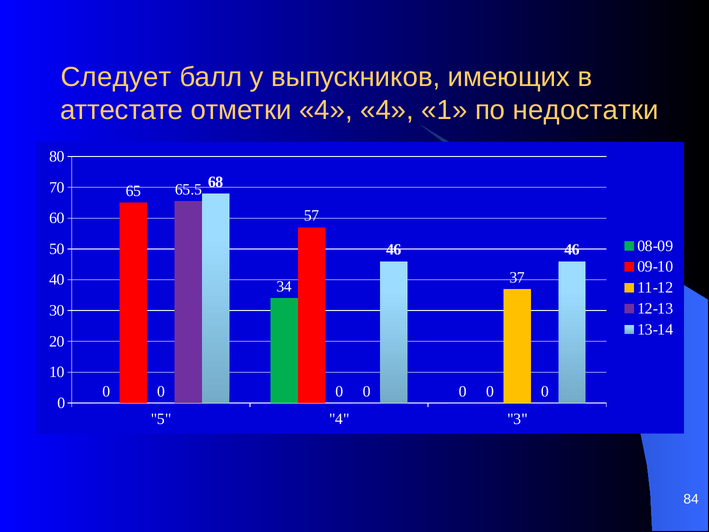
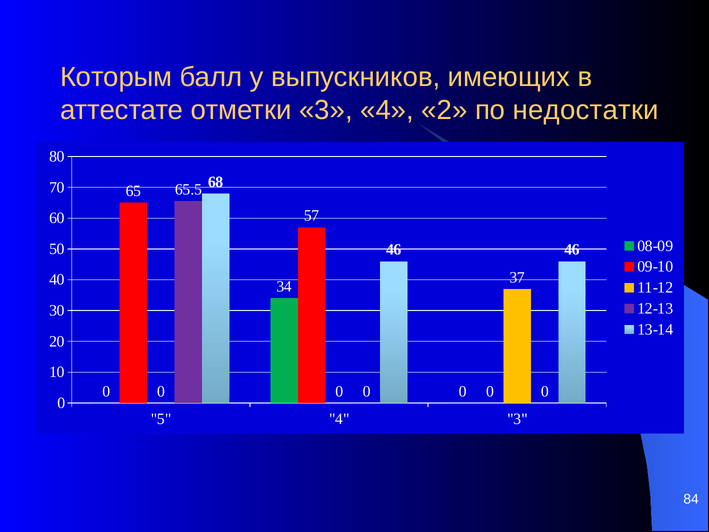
Следует: Следует -> Которым
отметки 4: 4 -> 3
1: 1 -> 2
